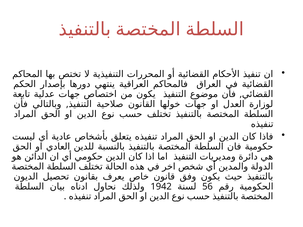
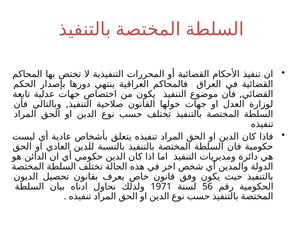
1942: 1942 -> 1971
